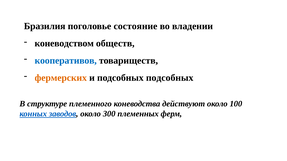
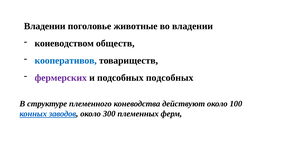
Бразилия at (45, 26): Бразилия -> Владении
состояние: состояние -> животные
фермерских colour: orange -> purple
